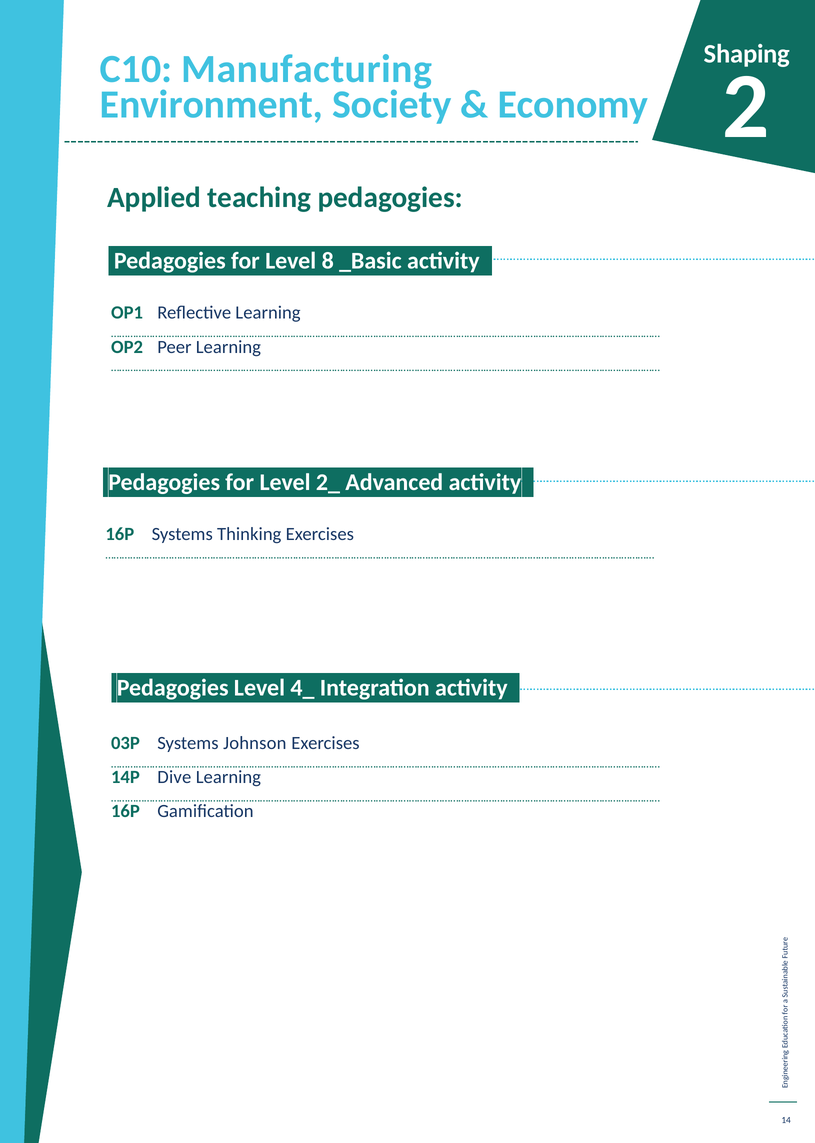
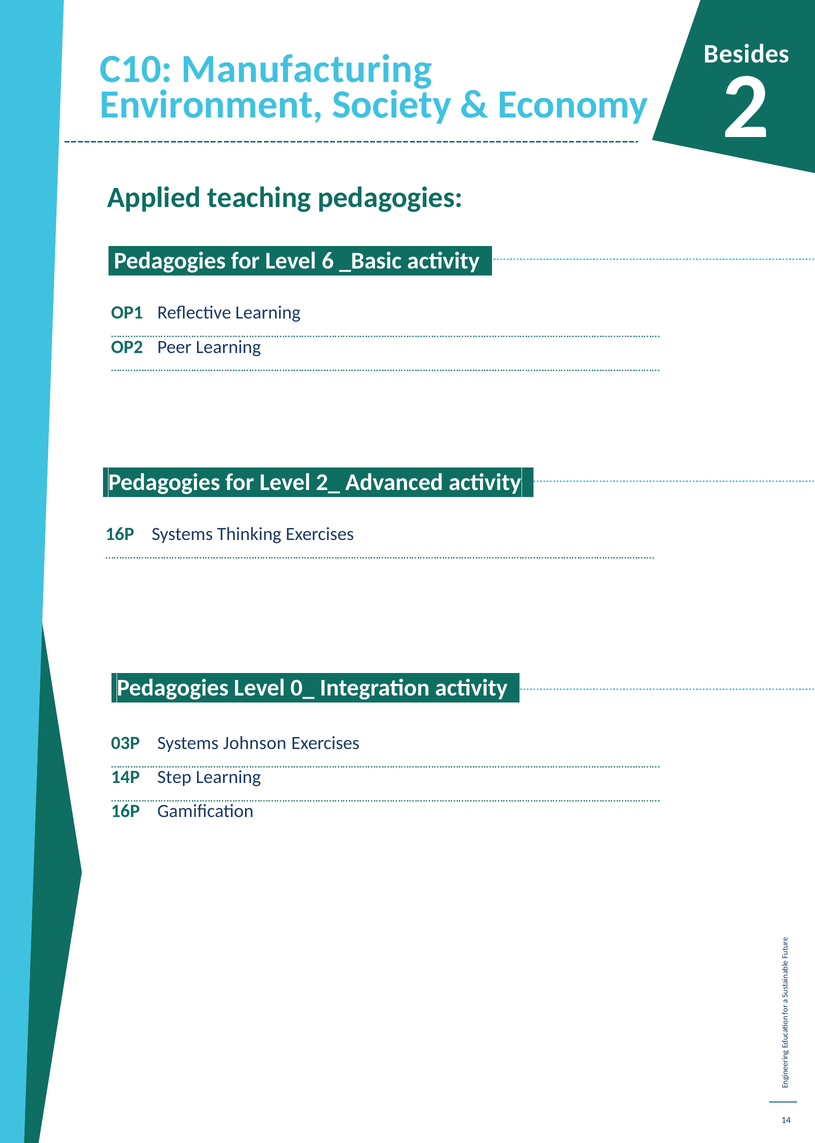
Shaping: Shaping -> Besides
8: 8 -> 6
4_: 4_ -> 0_
Dive: Dive -> Step
